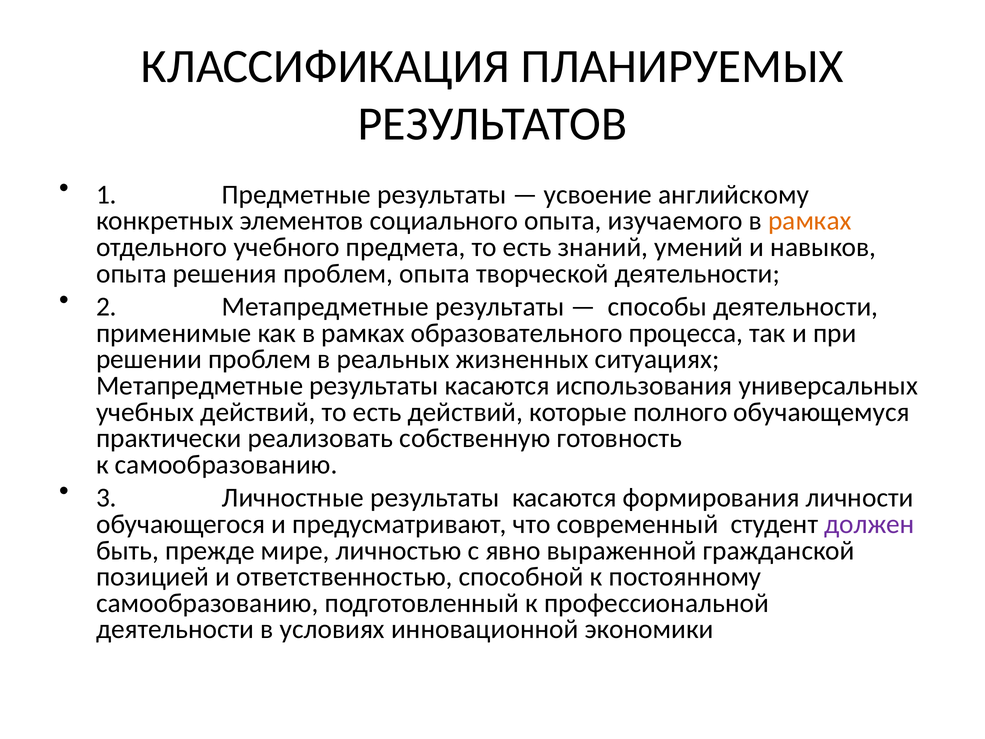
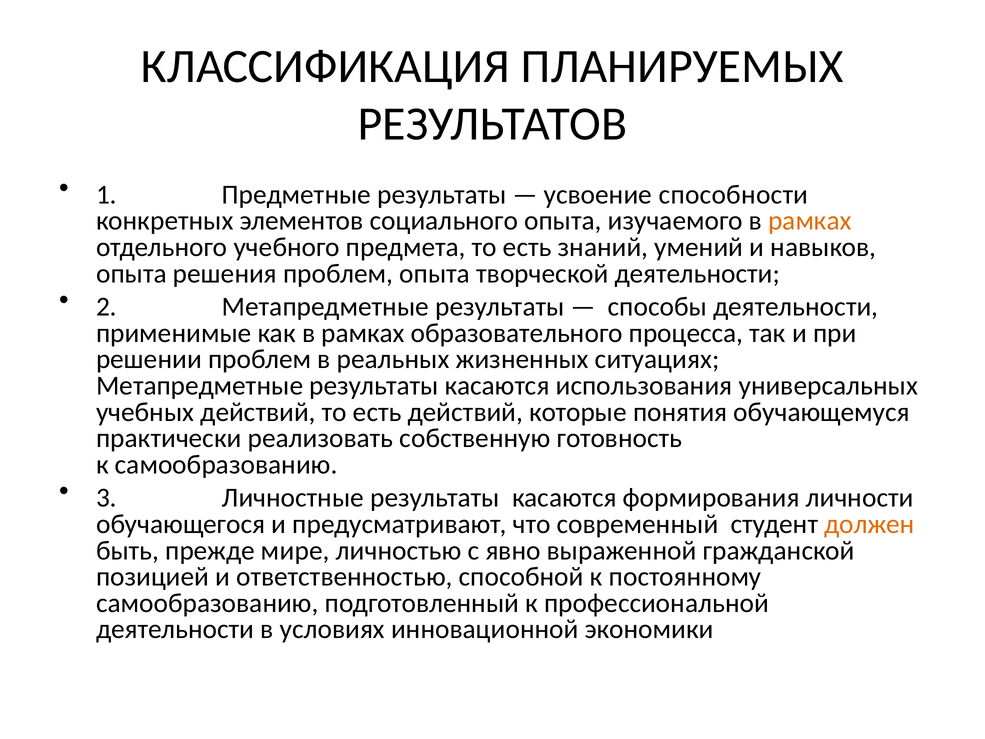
английскому: английскому -> способности
полного: полного -> понятия
должен colour: purple -> orange
